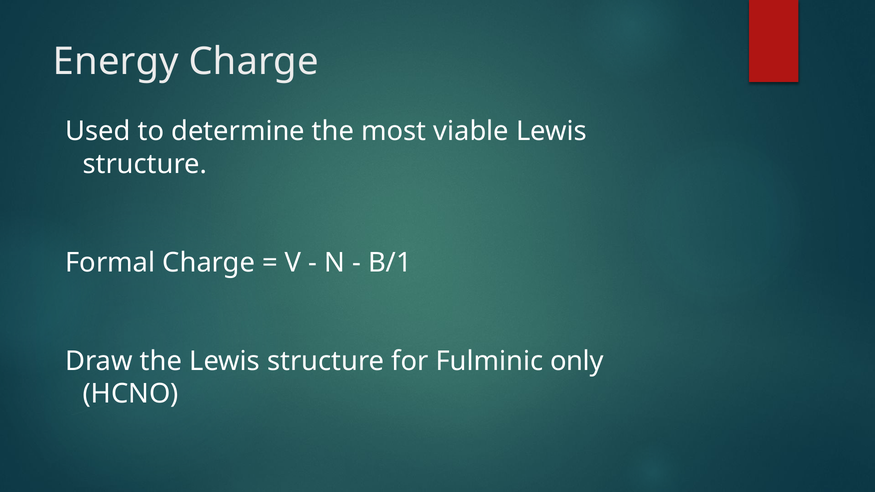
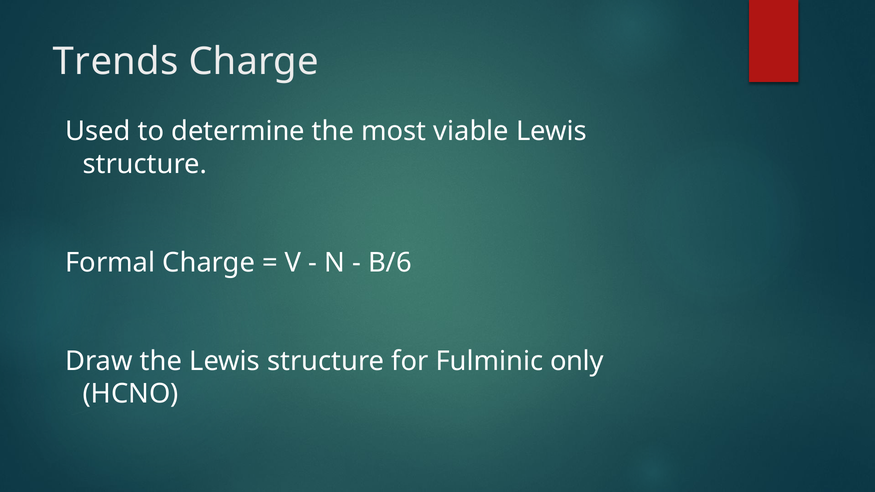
Energy: Energy -> Trends
B/1: B/1 -> B/6
